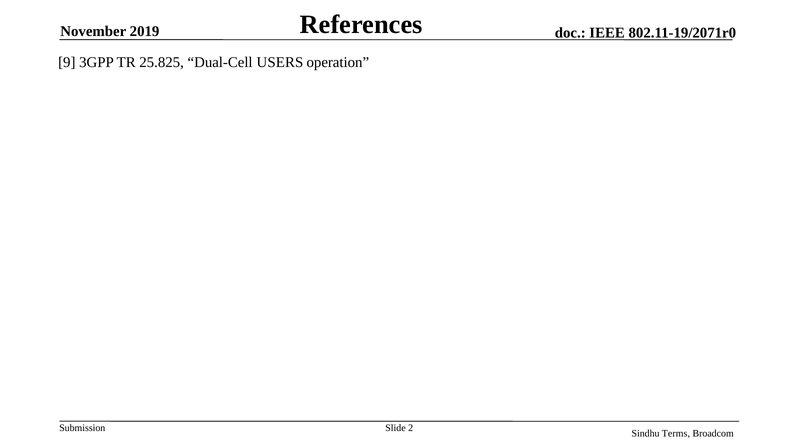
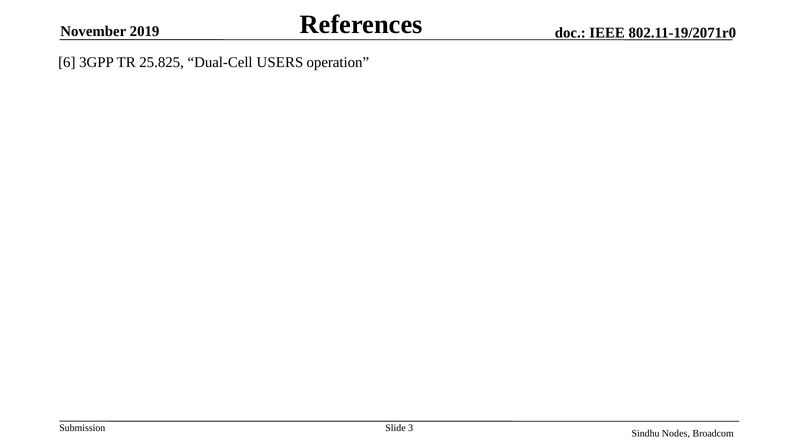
9: 9 -> 6
2: 2 -> 3
Terms: Terms -> Nodes
